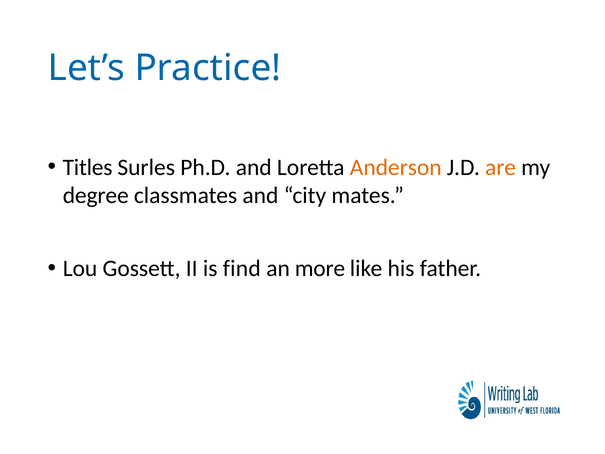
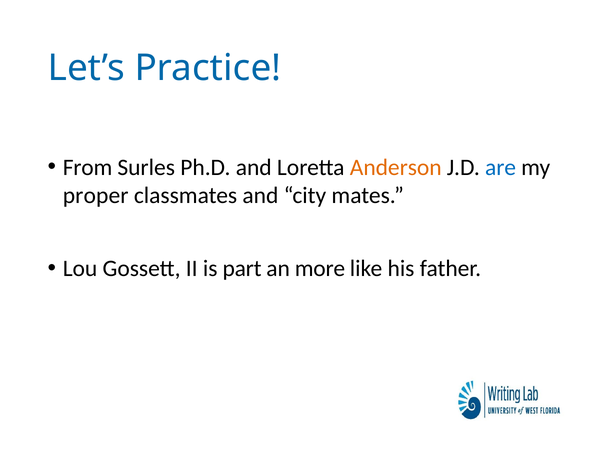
Titles: Titles -> From
are colour: orange -> blue
degree: degree -> proper
find: find -> part
